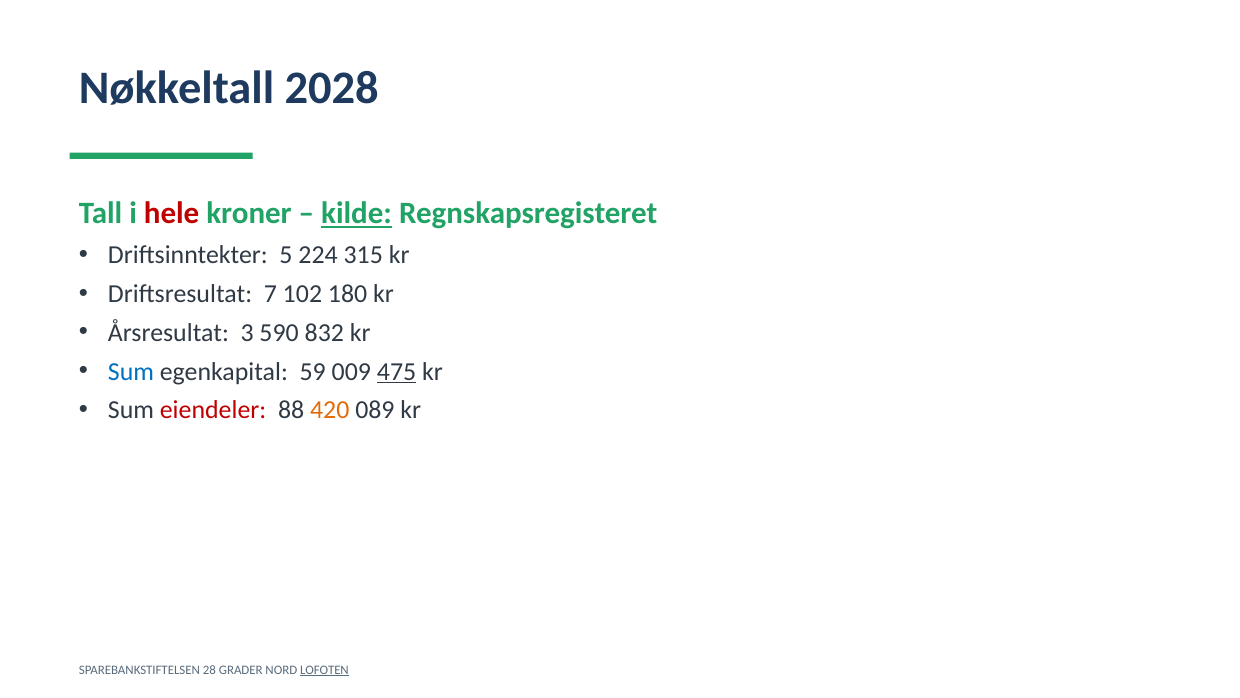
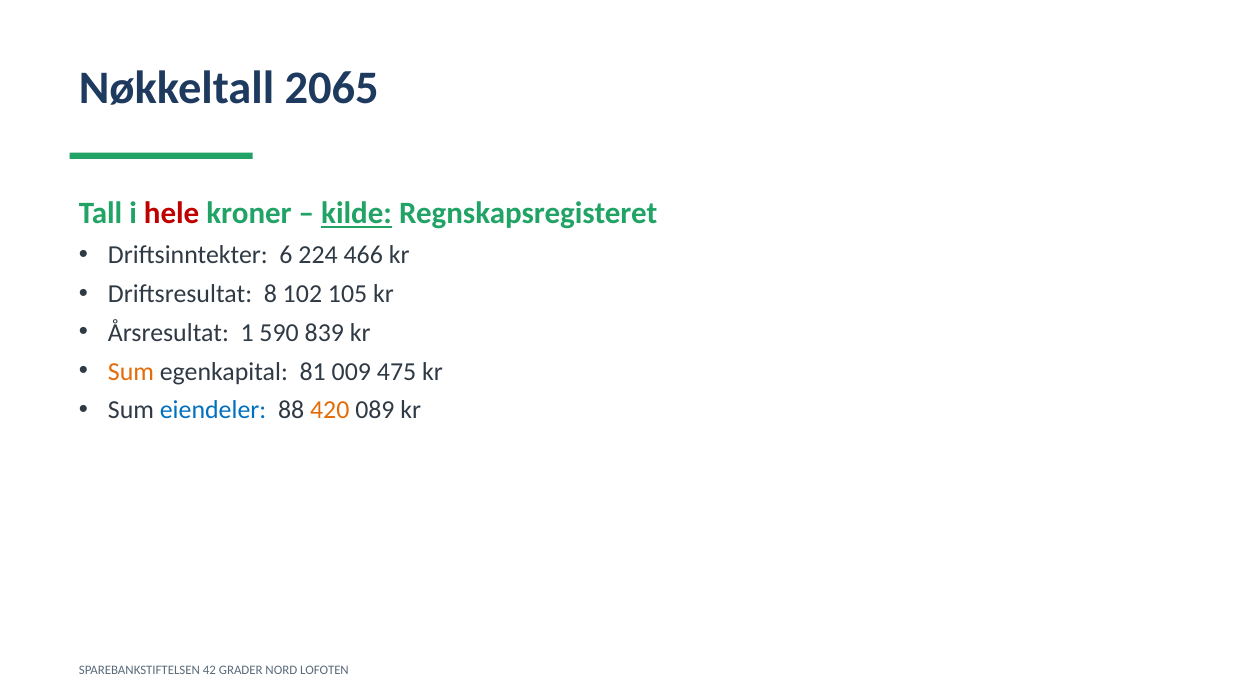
2028: 2028 -> 2065
5: 5 -> 6
315: 315 -> 466
7: 7 -> 8
180: 180 -> 105
3: 3 -> 1
832: 832 -> 839
Sum at (131, 371) colour: blue -> orange
59: 59 -> 81
475 underline: present -> none
eiendeler colour: red -> blue
28: 28 -> 42
LOFOTEN underline: present -> none
